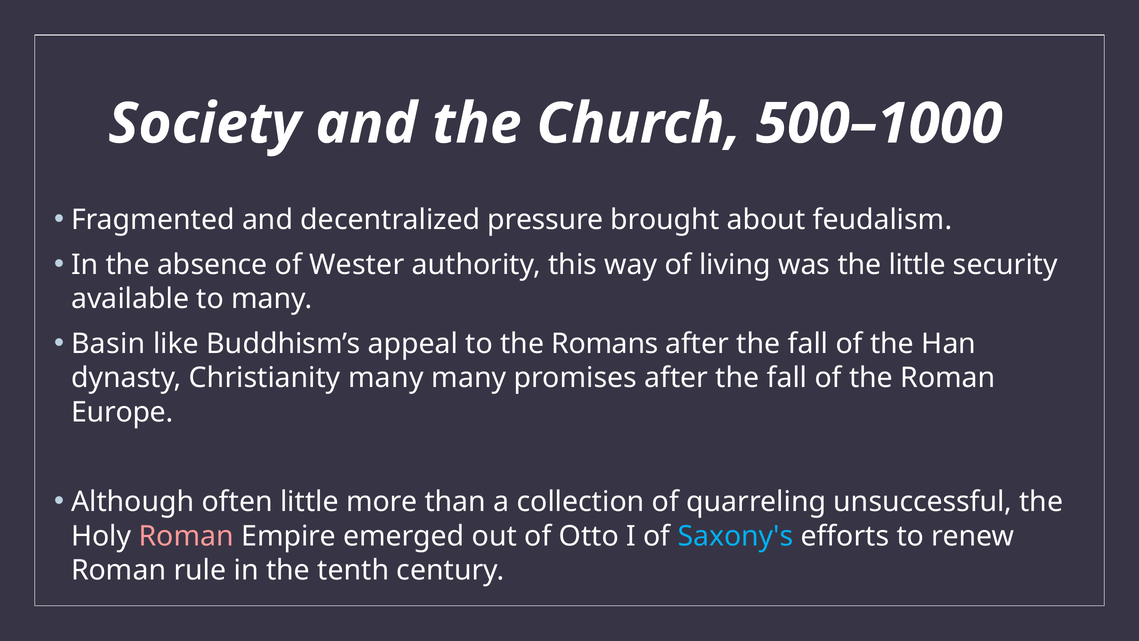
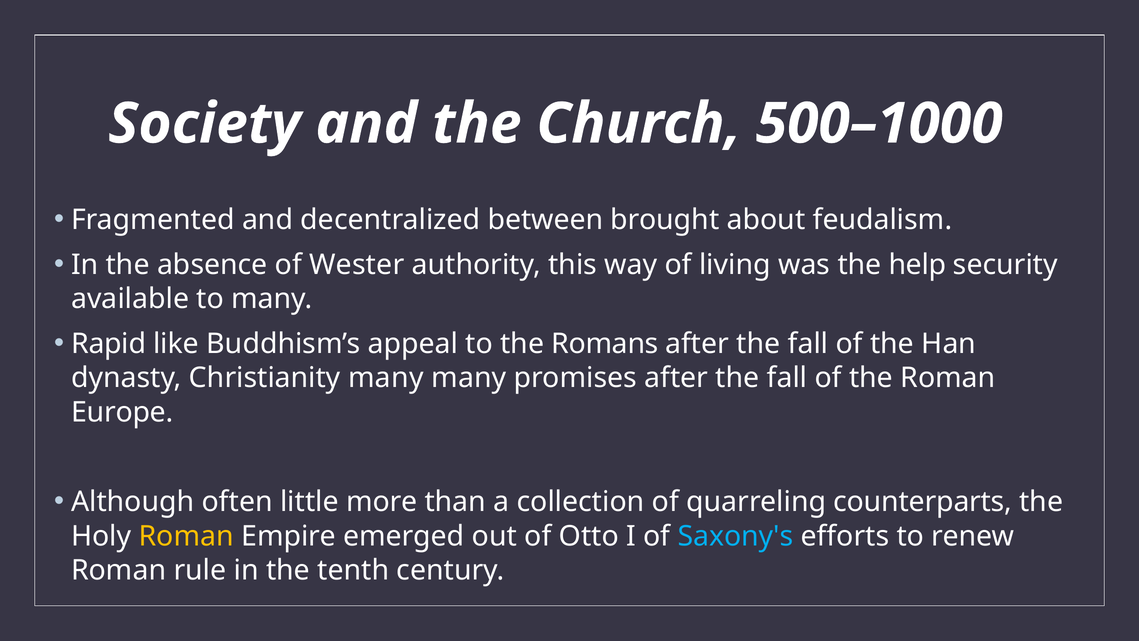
pressure: pressure -> between
the little: little -> help
Basin: Basin -> Rapid
unsuccessful: unsuccessful -> counterparts
Roman at (186, 536) colour: pink -> yellow
